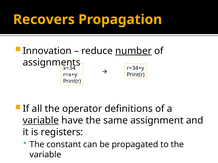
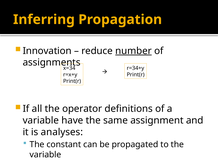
Recovers: Recovers -> Inferring
variable at (41, 121) underline: present -> none
registers: registers -> analyses
